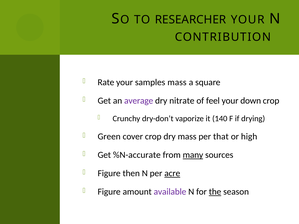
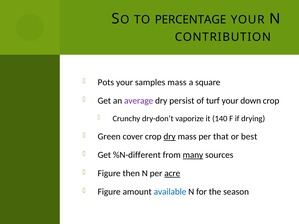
RESEARCHER: RESEARCHER -> PERCENTAGE
Rate: Rate -> Pots
nitrate: nitrate -> persist
feel: feel -> turf
dry at (170, 137) underline: none -> present
high: high -> best
%N-accurate: %N-accurate -> %N-different
available colour: purple -> blue
the underline: present -> none
